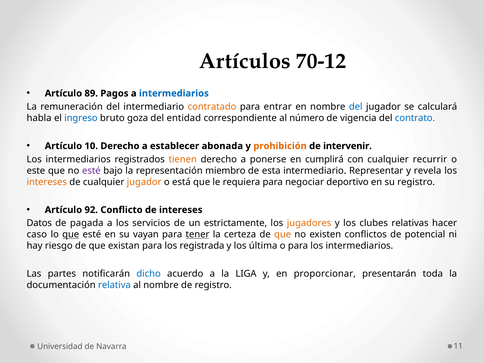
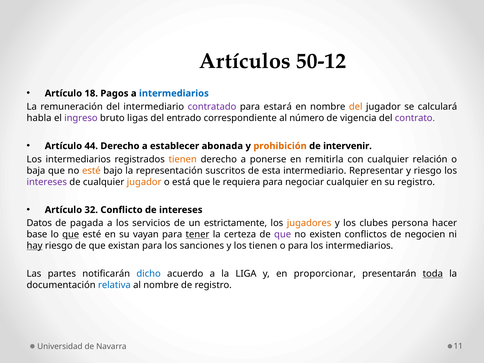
70-12: 70-12 -> 50-12
89: 89 -> 18
contratado colour: orange -> purple
entrar: entrar -> estará
del at (356, 107) colour: blue -> orange
ingreso colour: blue -> purple
goza: goza -> ligas
entidad: entidad -> entrado
contrato colour: blue -> purple
10: 10 -> 44
cumplirá: cumplirá -> remitirla
recurrir: recurrir -> relación
este: este -> baja
esté at (91, 171) colour: purple -> orange
miembro: miembro -> suscritos
y revela: revela -> riesgo
intereses at (47, 182) colour: orange -> purple
negociar deportivo: deportivo -> cualquier
92: 92 -> 32
relativas: relativas -> persona
caso: caso -> base
que at (283, 234) colour: orange -> purple
potencial: potencial -> negocien
hay underline: none -> present
registrada: registrada -> sanciones
los última: última -> tienen
toda underline: none -> present
